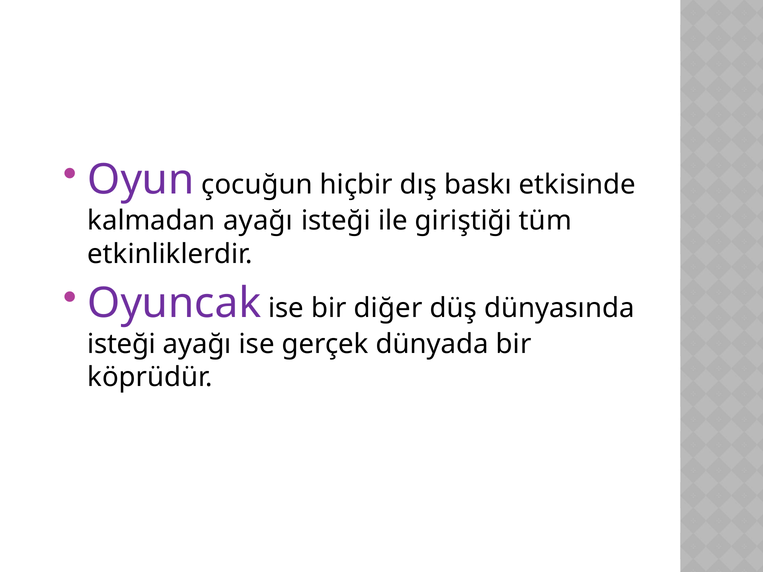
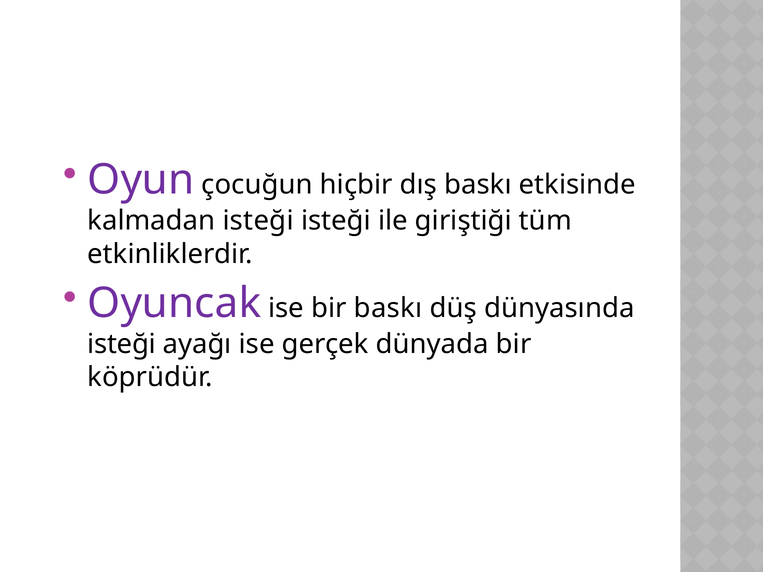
kalmadan ayağı: ayağı -> isteği
bir diğer: diğer -> baskı
